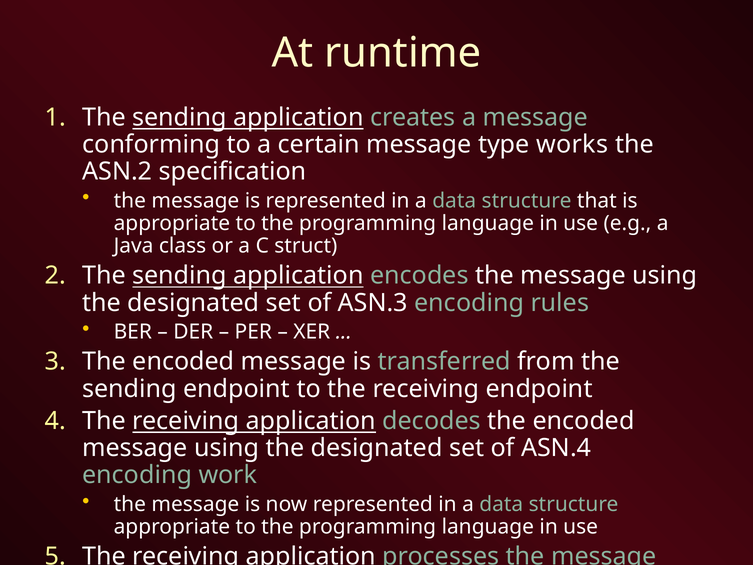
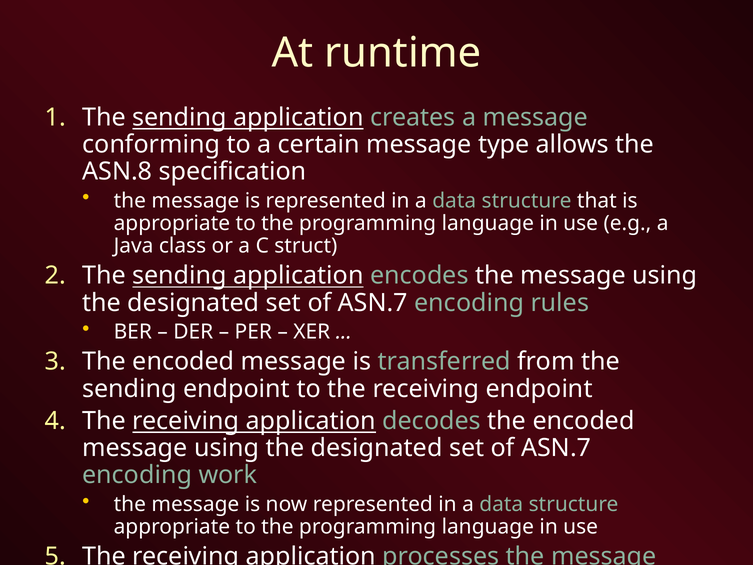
works: works -> allows
ASN.2: ASN.2 -> ASN.8
ASN.3 at (373, 303): ASN.3 -> ASN.7
ASN.4 at (556, 448): ASN.4 -> ASN.7
